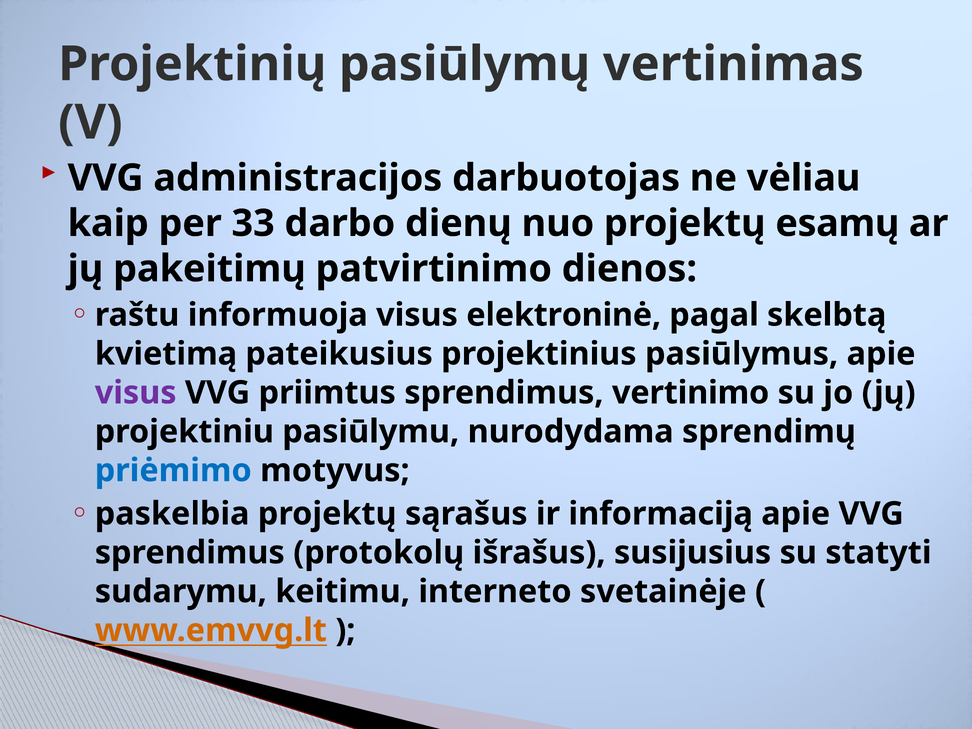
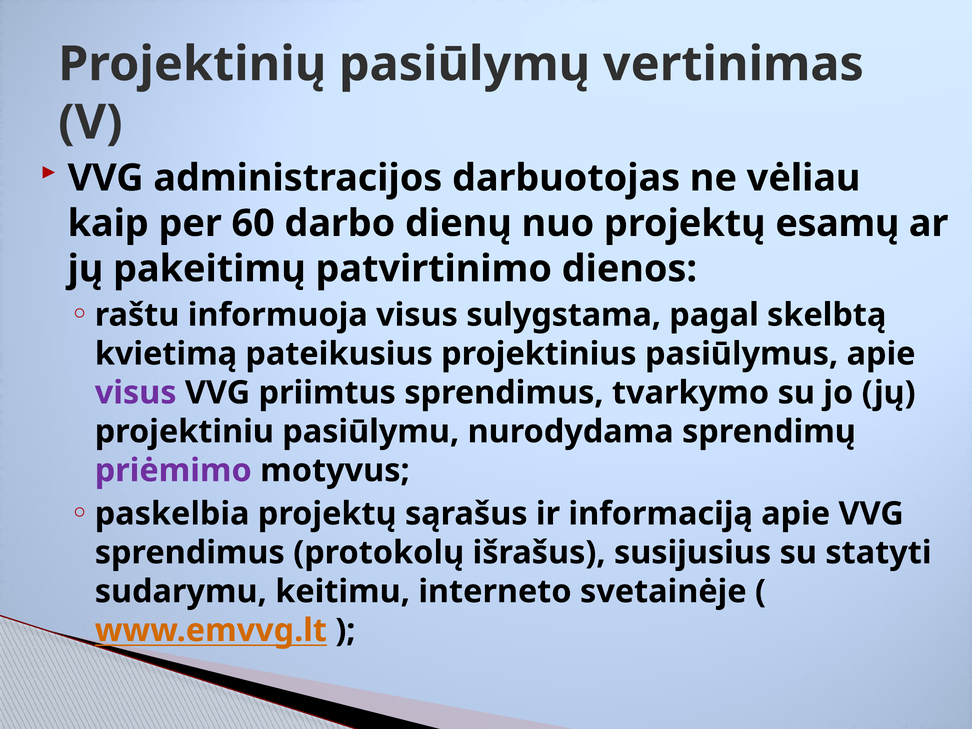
33: 33 -> 60
elektroninė: elektroninė -> sulygstama
vertinimo: vertinimo -> tvarkymo
priėmimo colour: blue -> purple
